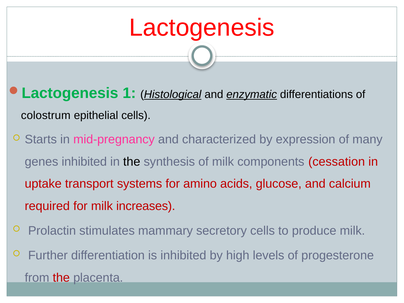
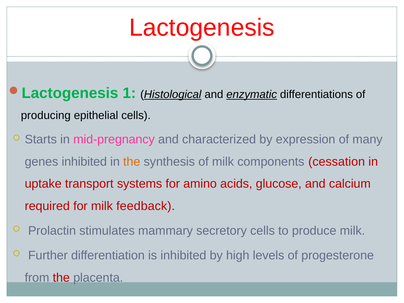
colostrum: colostrum -> producing
the at (132, 162) colour: black -> orange
increases: increases -> feedback
